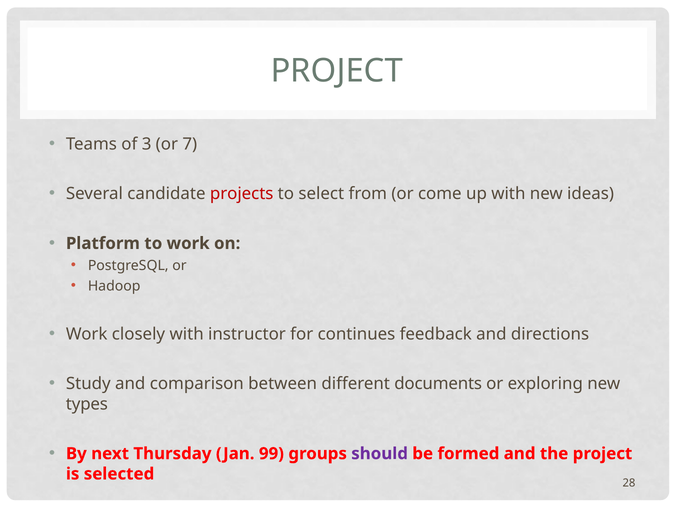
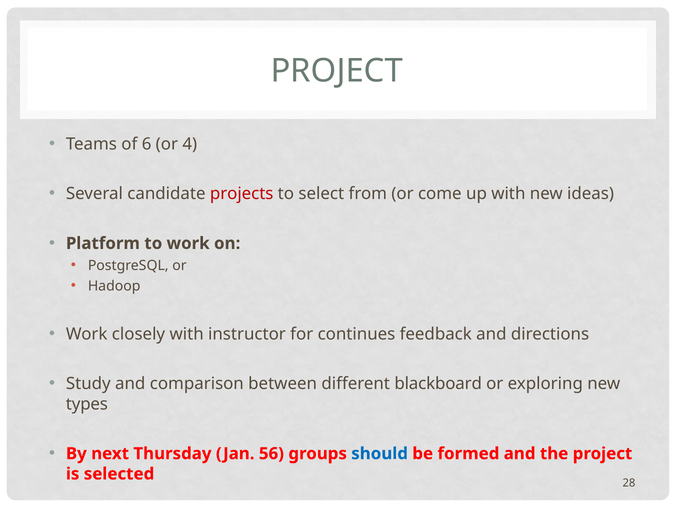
3: 3 -> 6
7: 7 -> 4
documents: documents -> blackboard
99: 99 -> 56
should colour: purple -> blue
